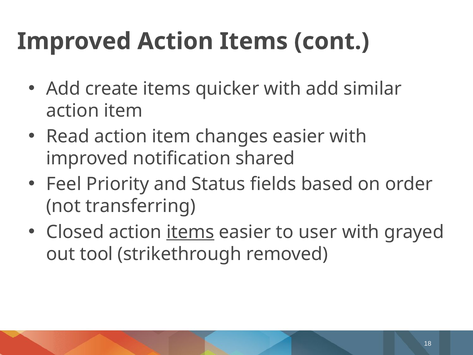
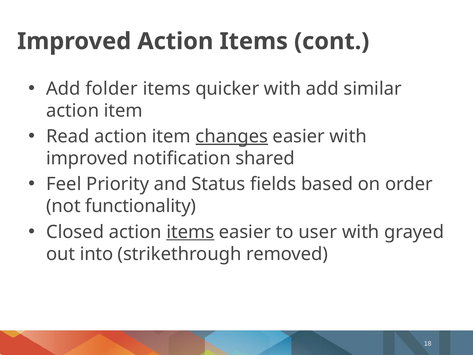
create: create -> folder
changes underline: none -> present
transferring: transferring -> functionality
tool: tool -> into
